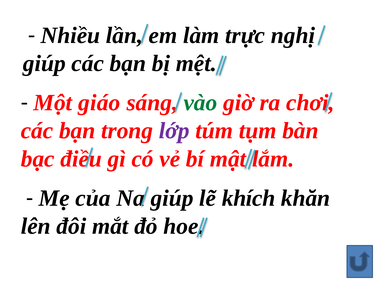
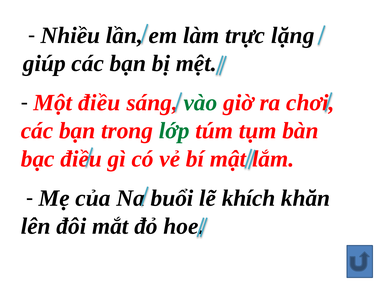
nghị: nghị -> lặng
Một giáo: giáo -> điều
lớp colour: purple -> green
giúp at (172, 198): giúp -> buổi
